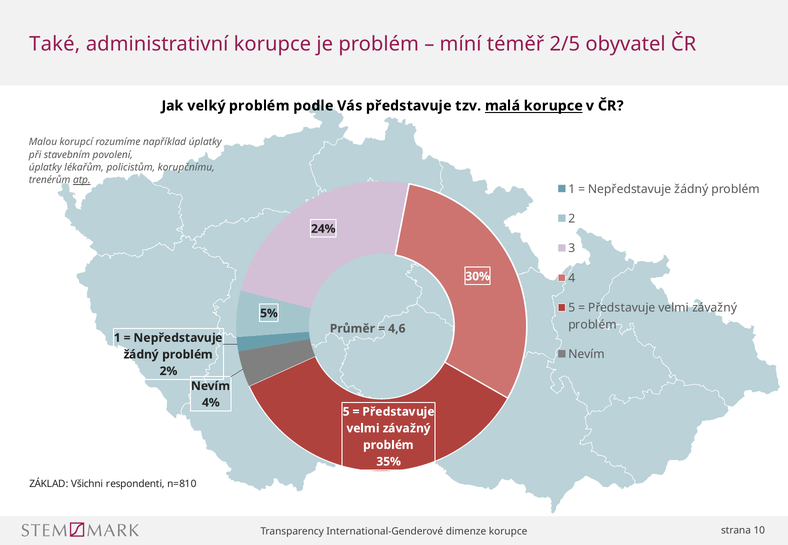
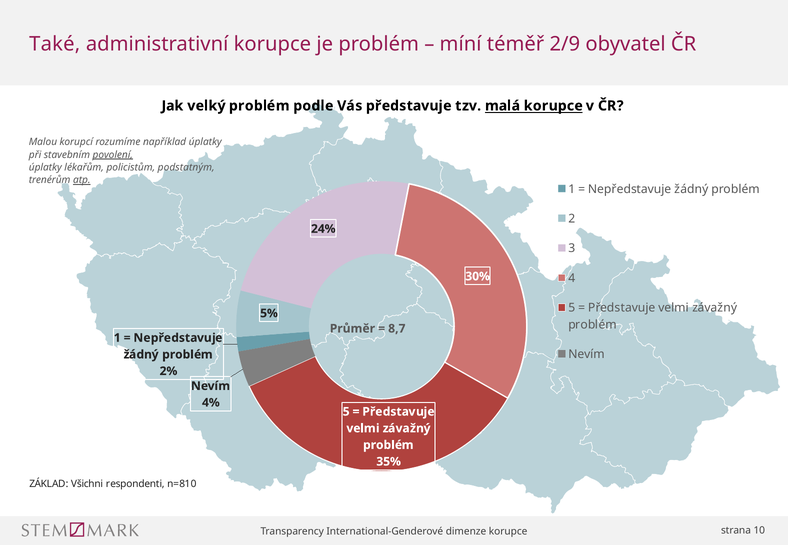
2/5: 2/5 -> 2/9
povolení underline: none -> present
korupčnímu: korupčnímu -> podstatným
4,6: 4,6 -> 8,7
